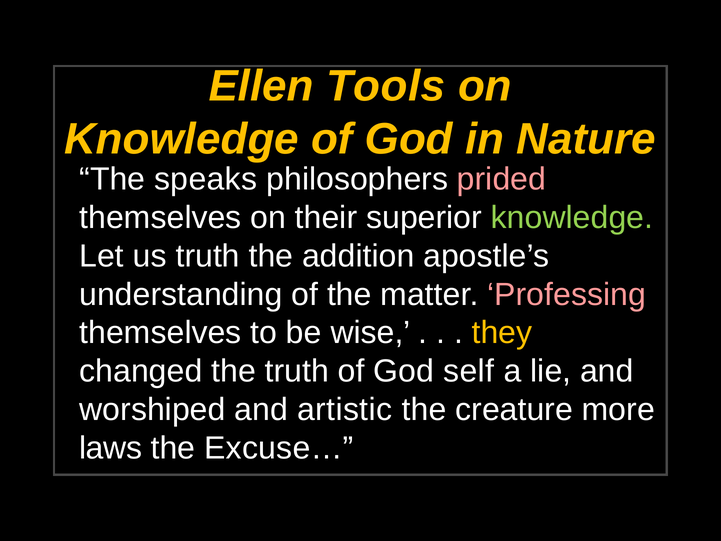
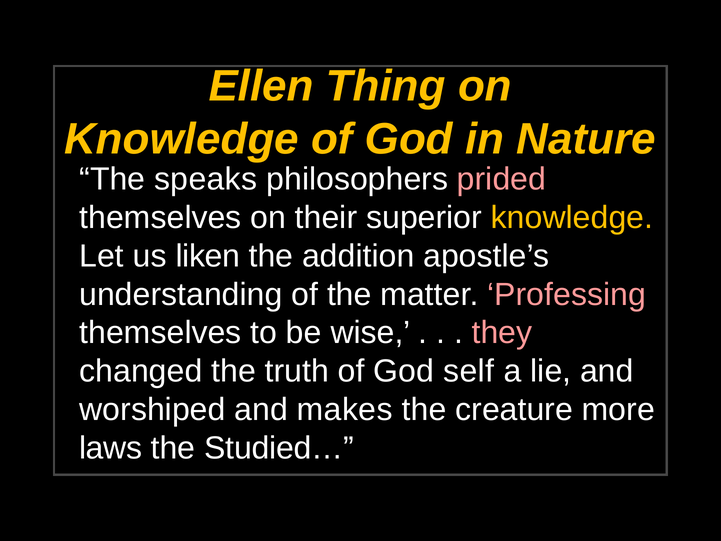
Tools: Tools -> Thing
knowledge at (572, 217) colour: light green -> yellow
us truth: truth -> liken
they colour: yellow -> pink
artistic: artistic -> makes
Excuse…: Excuse… -> Studied…
